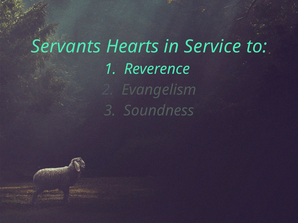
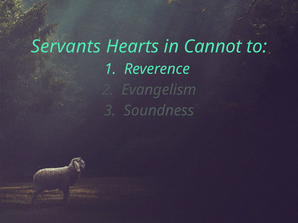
Service: Service -> Cannot
